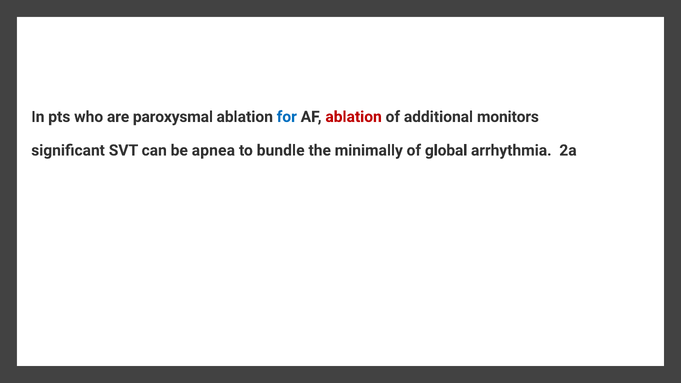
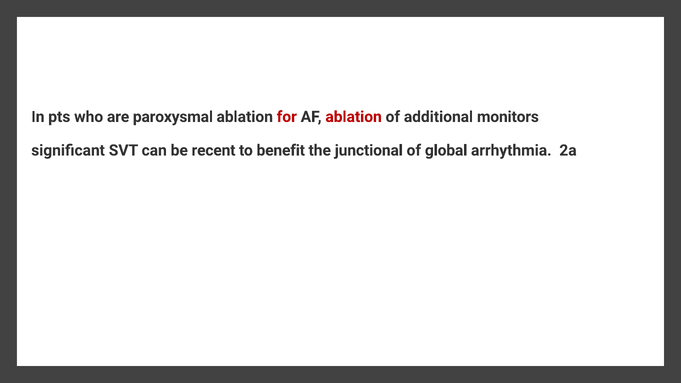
for colour: blue -> red
apnea: apnea -> recent
bundle: bundle -> benefit
minimally: minimally -> junctional
